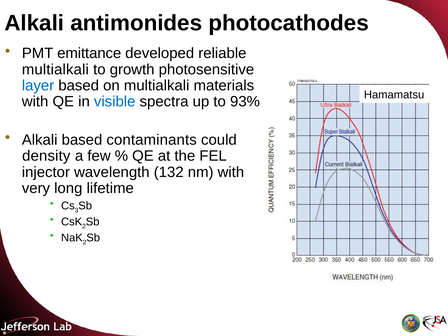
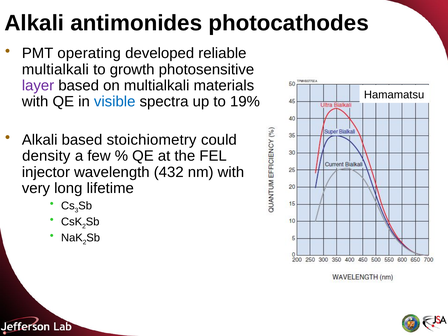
emittance: emittance -> operating
layer colour: blue -> purple
93%: 93% -> 19%
contaminants: contaminants -> stoichiometry
132: 132 -> 432
